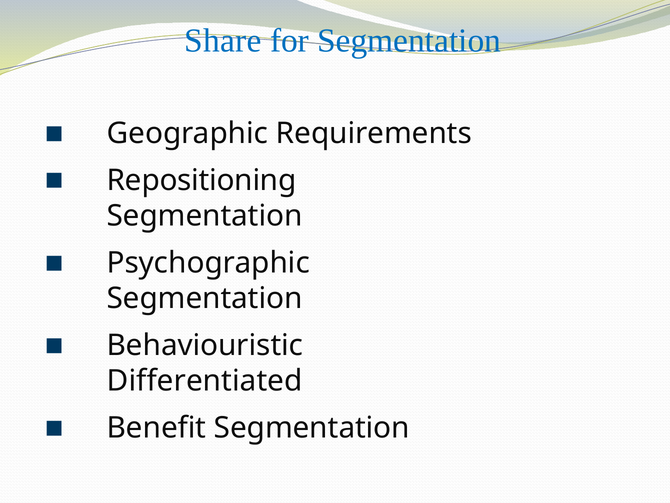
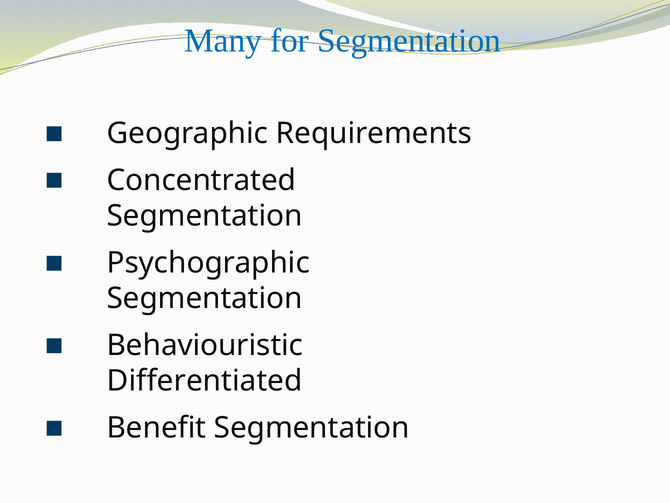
Share: Share -> Many
Repositioning: Repositioning -> Concentrated
